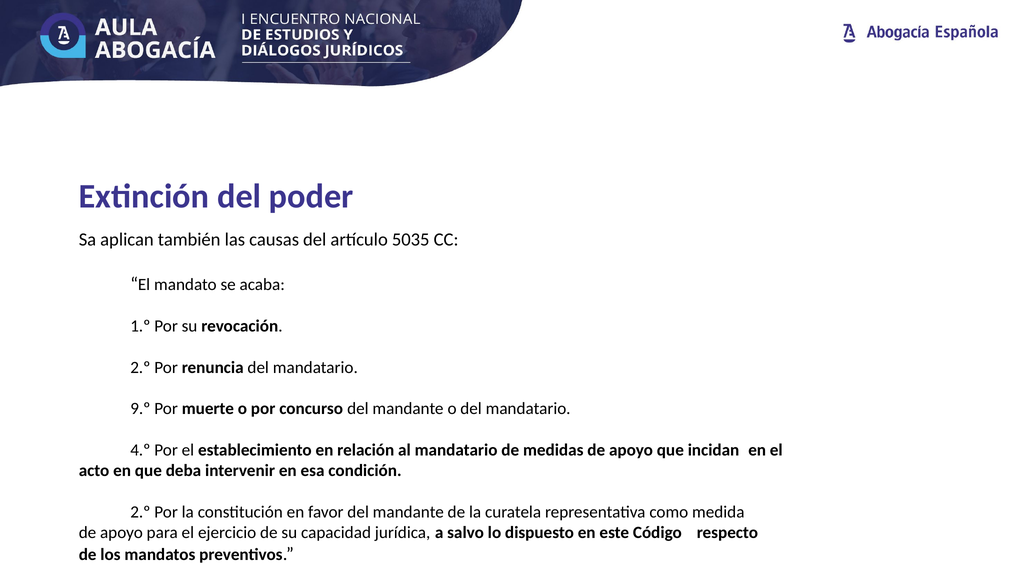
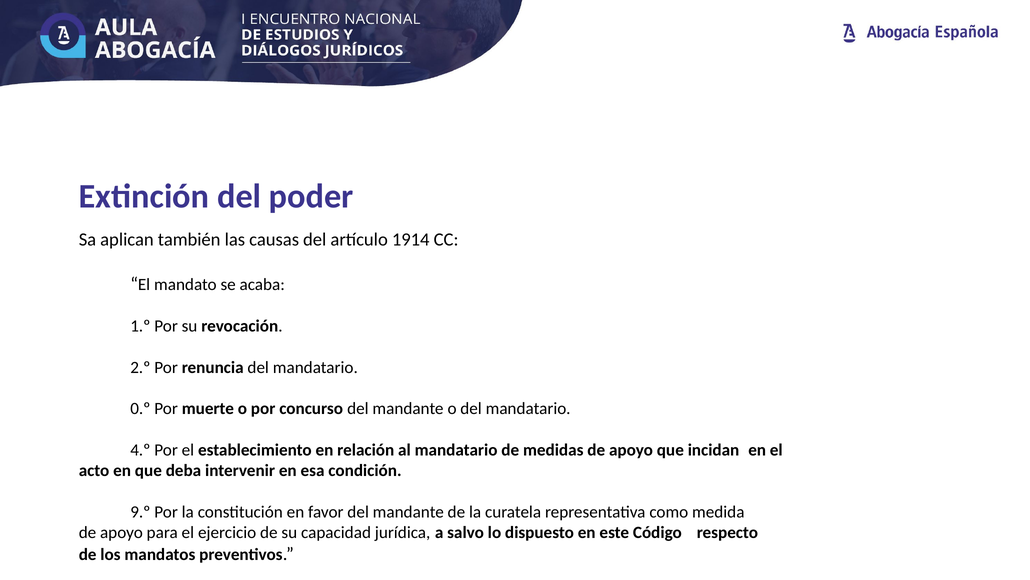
5035: 5035 -> 1914
9.º: 9.º -> 0.º
2.º at (140, 511): 2.º -> 9.º
